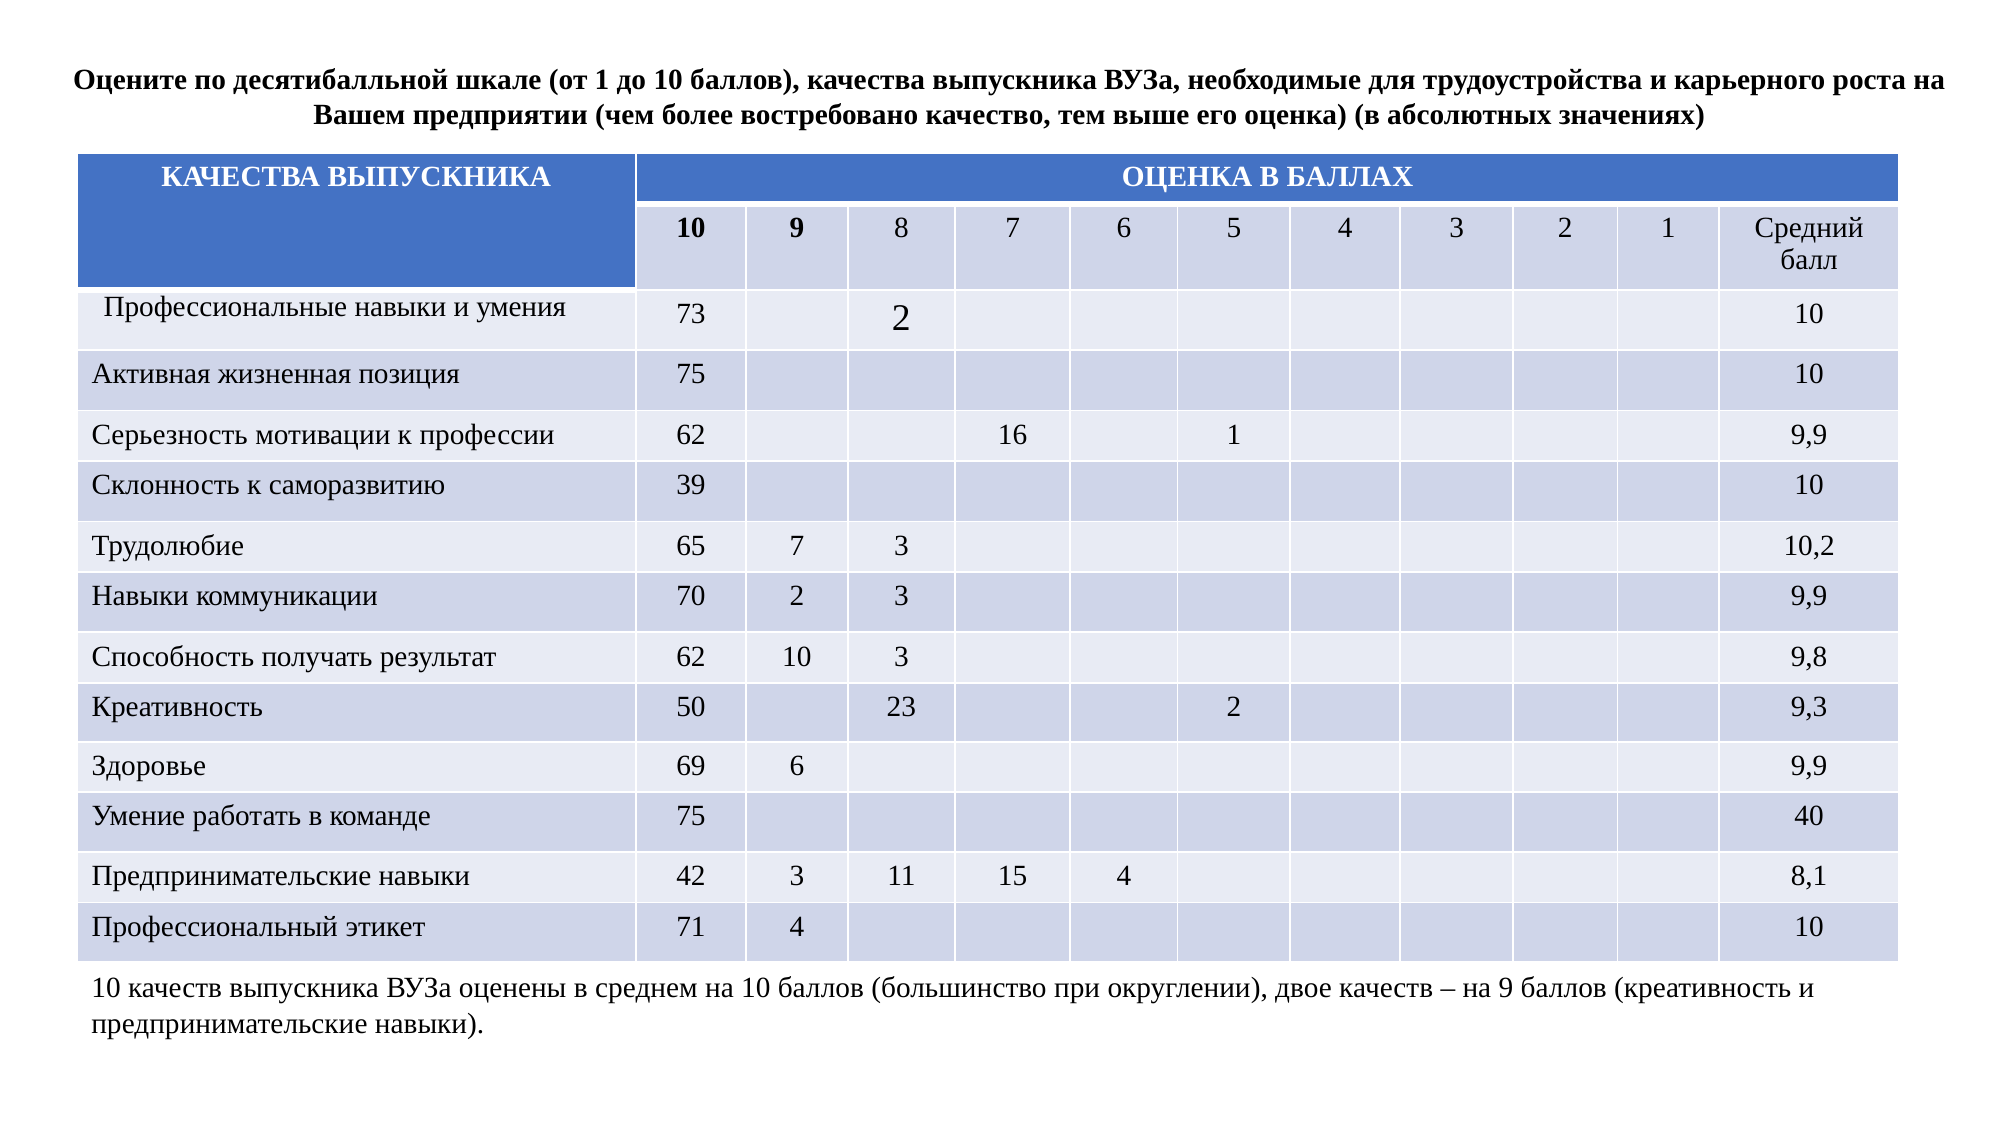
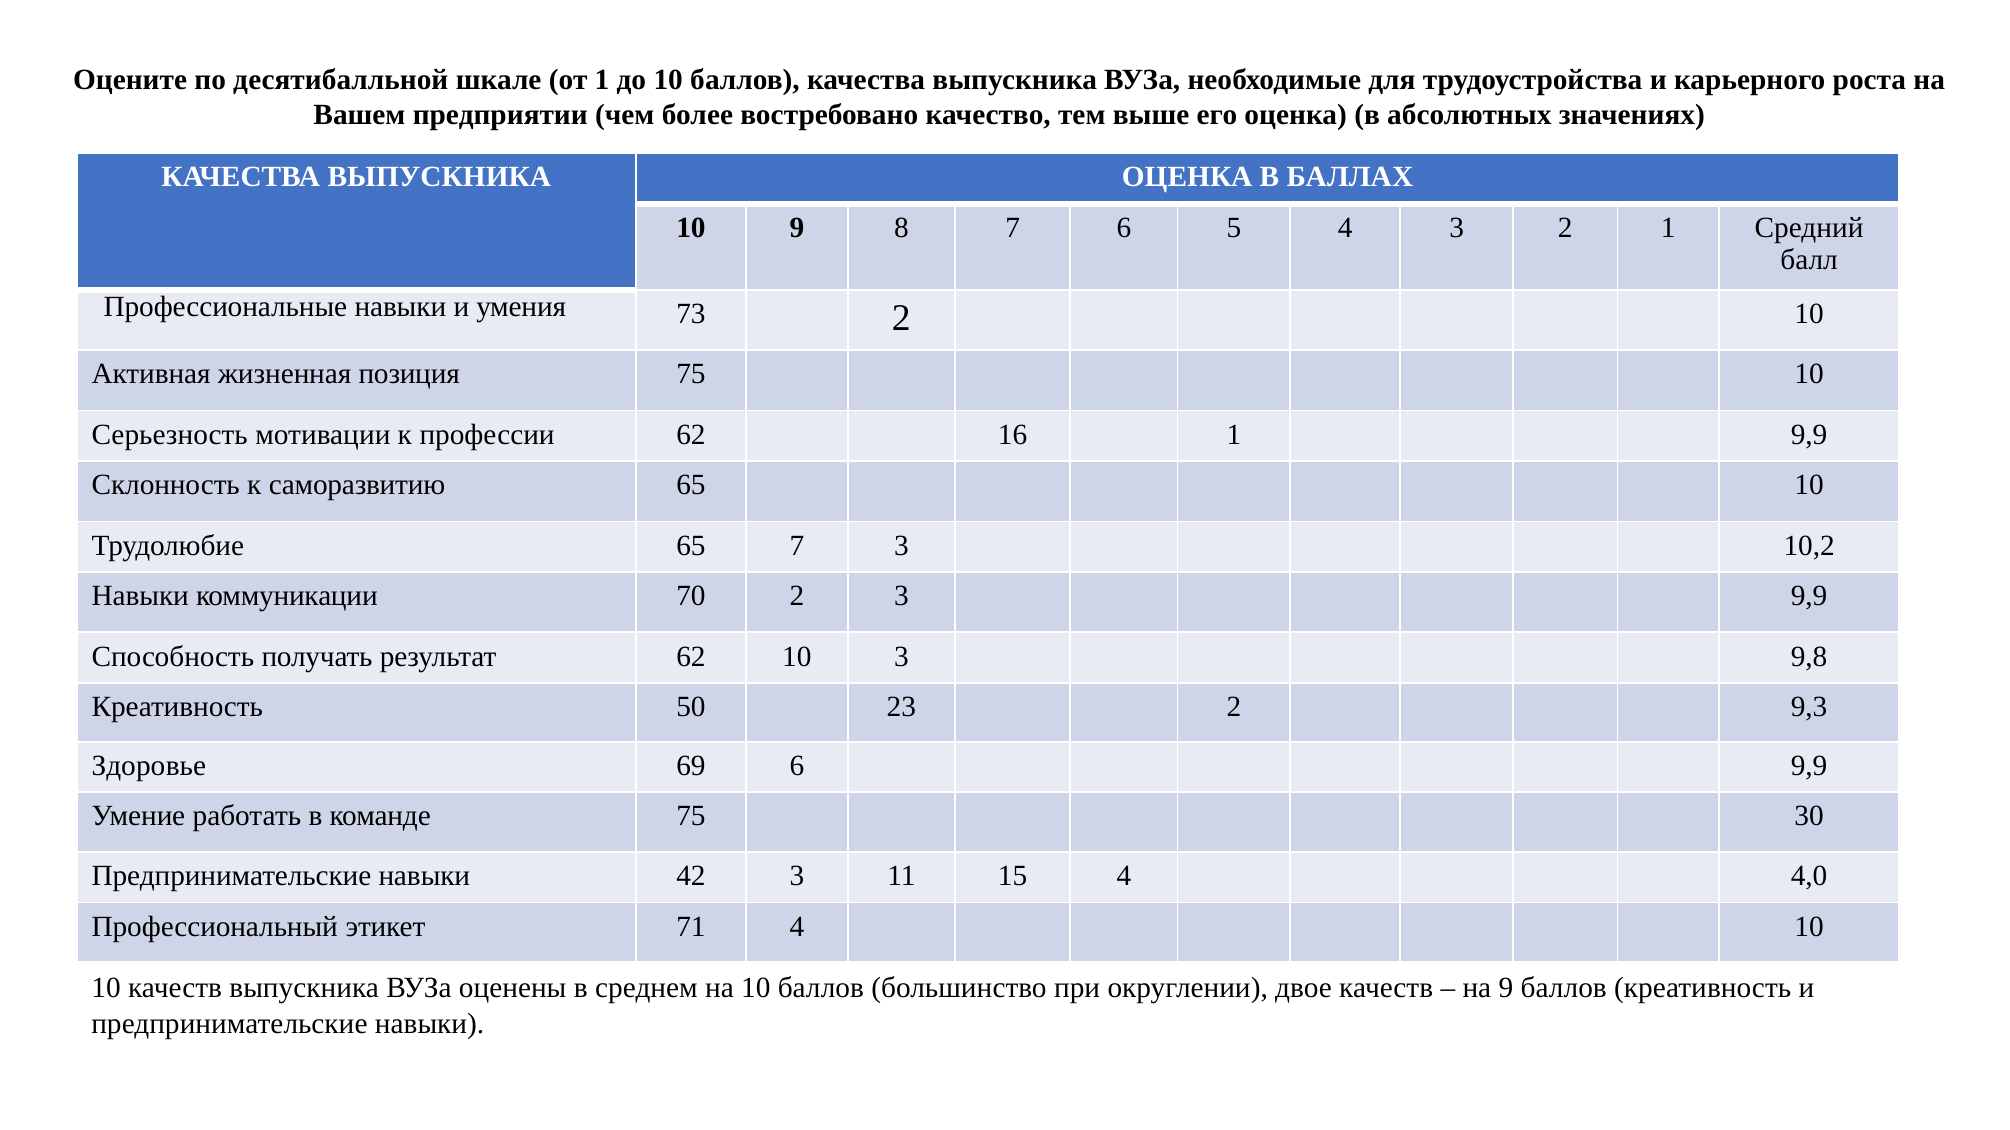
саморазвитию 39: 39 -> 65
40: 40 -> 30
8,1: 8,1 -> 4,0
